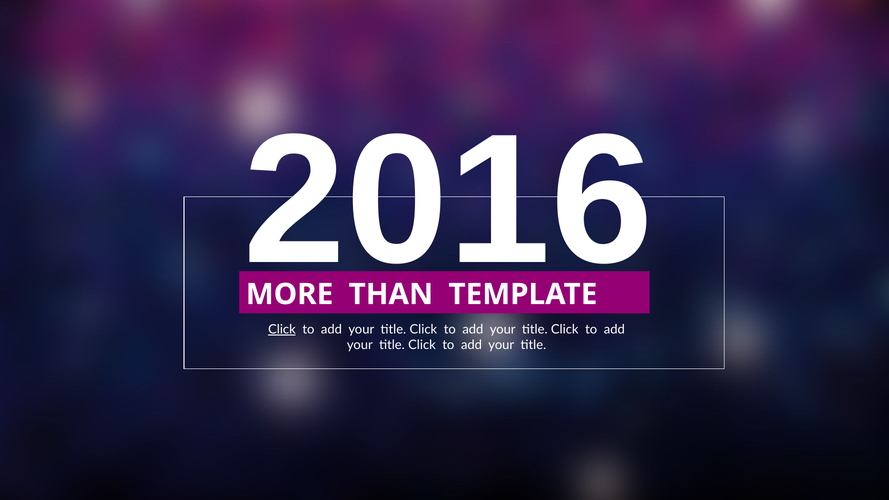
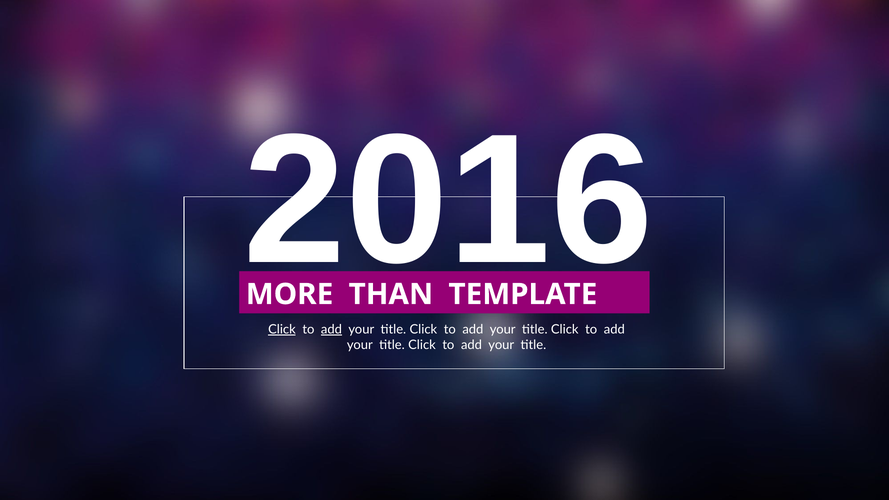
add at (331, 330) underline: none -> present
